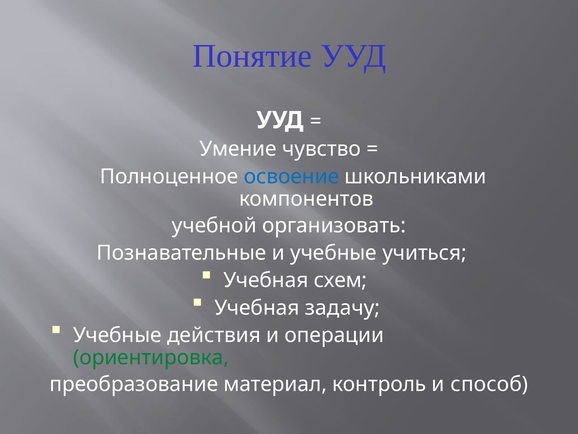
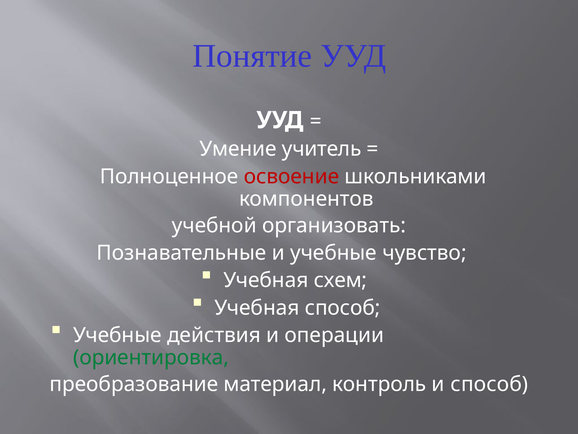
чувство: чувство -> учитель
освоение colour: blue -> red
учиться: учиться -> чувство
Учебная задачу: задачу -> способ
